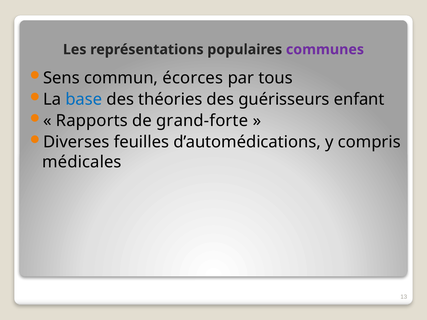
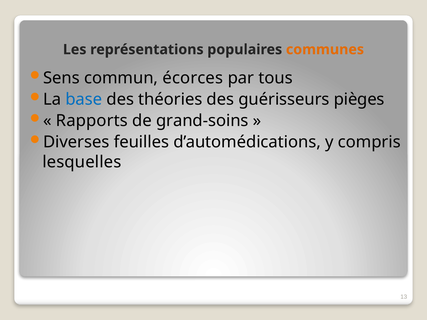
communes colour: purple -> orange
enfant: enfant -> pièges
grand-forte: grand-forte -> grand-soins
médicales: médicales -> lesquelles
